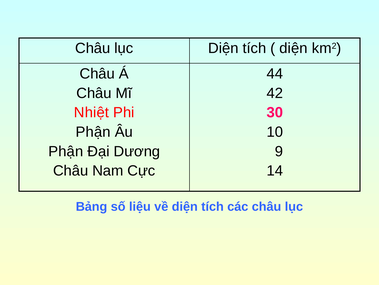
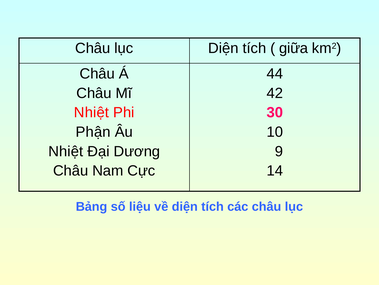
diện at (293, 48): diện -> giữa
Phận at (66, 151): Phận -> Nhiệt
